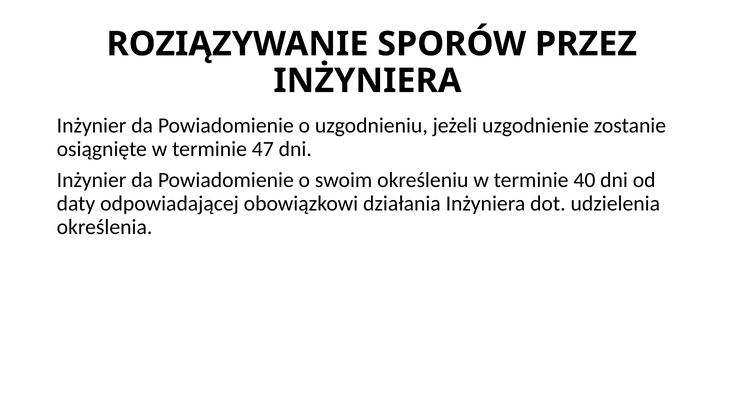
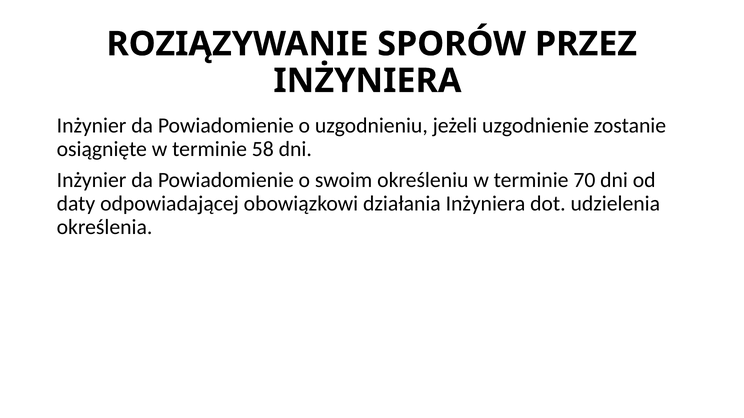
47: 47 -> 58
40: 40 -> 70
